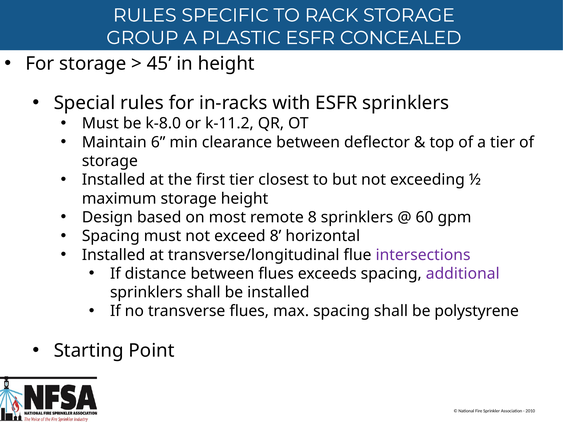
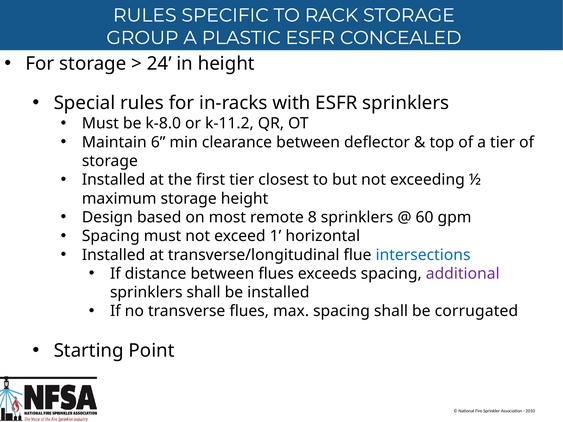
45: 45 -> 24
exceed 8: 8 -> 1
intersections colour: purple -> blue
polystyrene: polystyrene -> corrugated
